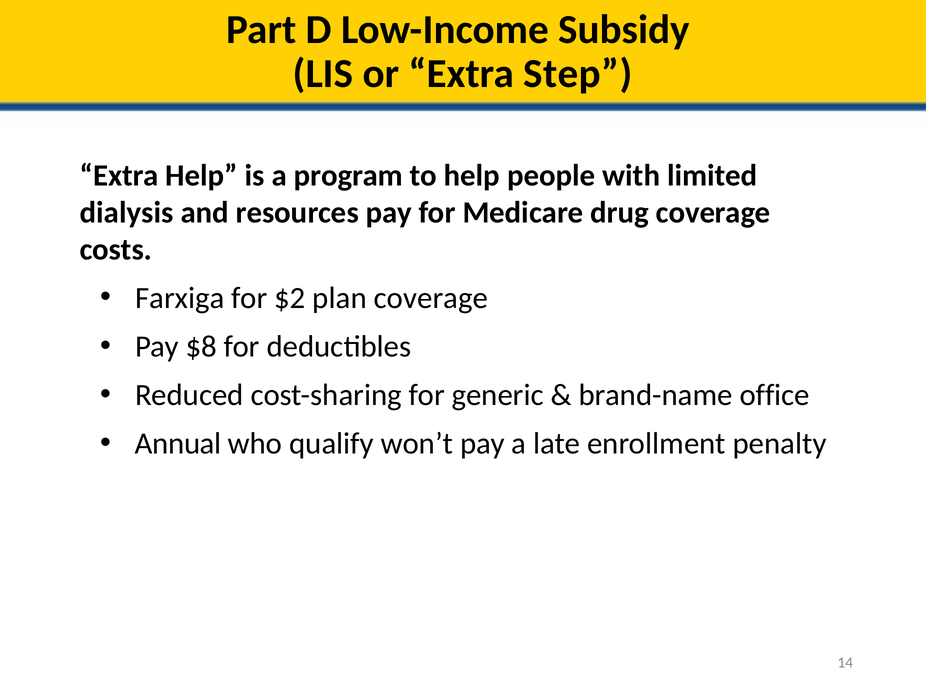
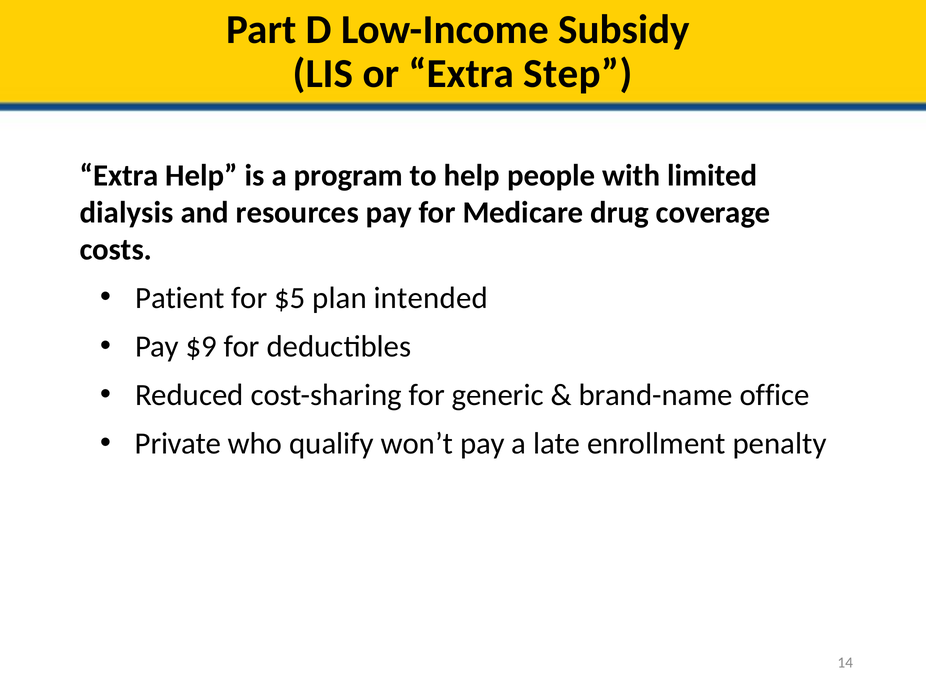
Farxiga: Farxiga -> Patient
$2: $2 -> $5
plan coverage: coverage -> intended
$8: $8 -> $9
Annual: Annual -> Private
